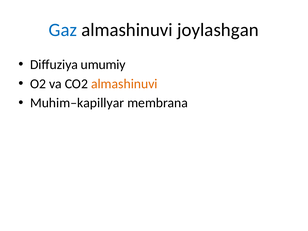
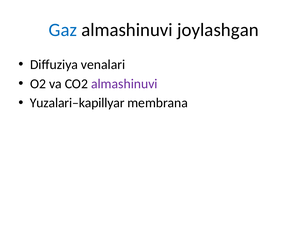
umumiy: umumiy -> venalari
almashinuvi at (124, 84) colour: orange -> purple
Muhim–kapillyar: Muhim–kapillyar -> Yuzalari–kapillyar
